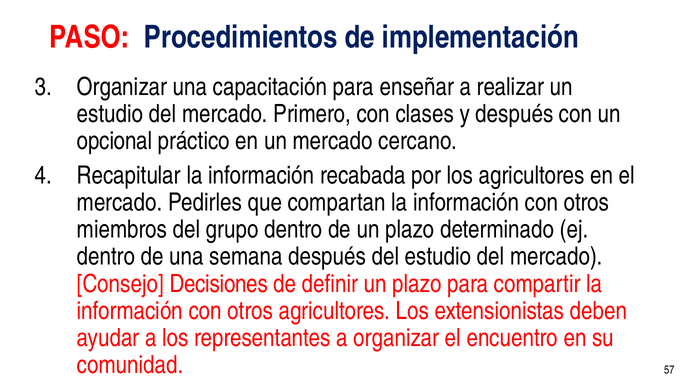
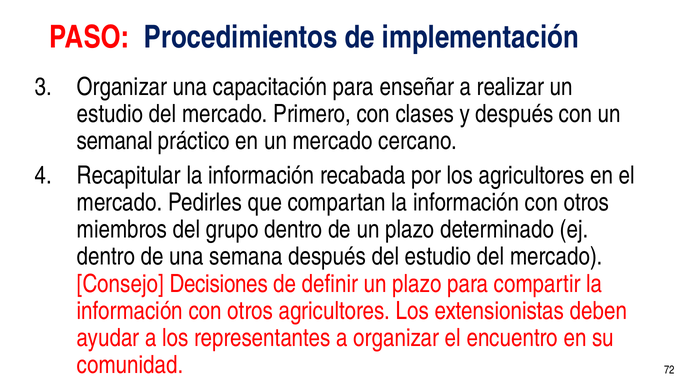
opcional: opcional -> semanal
57: 57 -> 72
